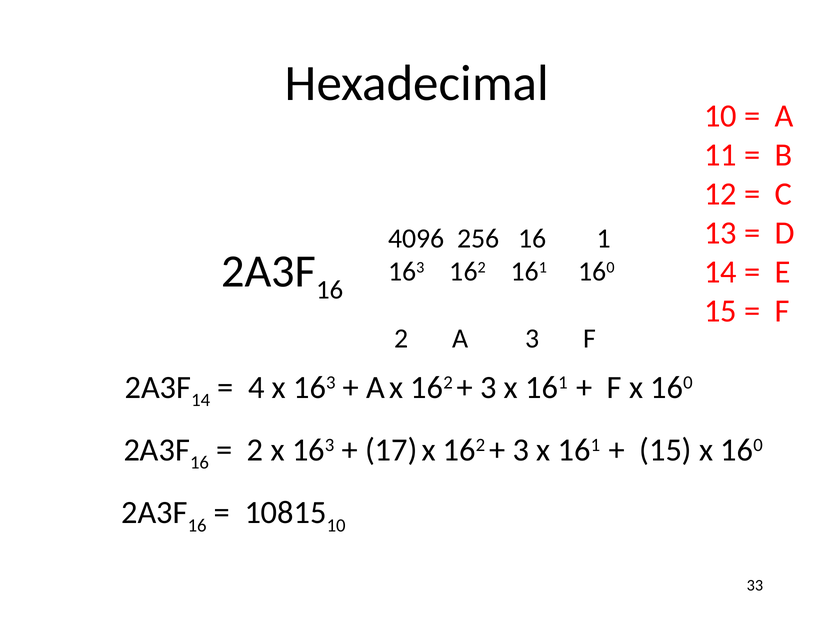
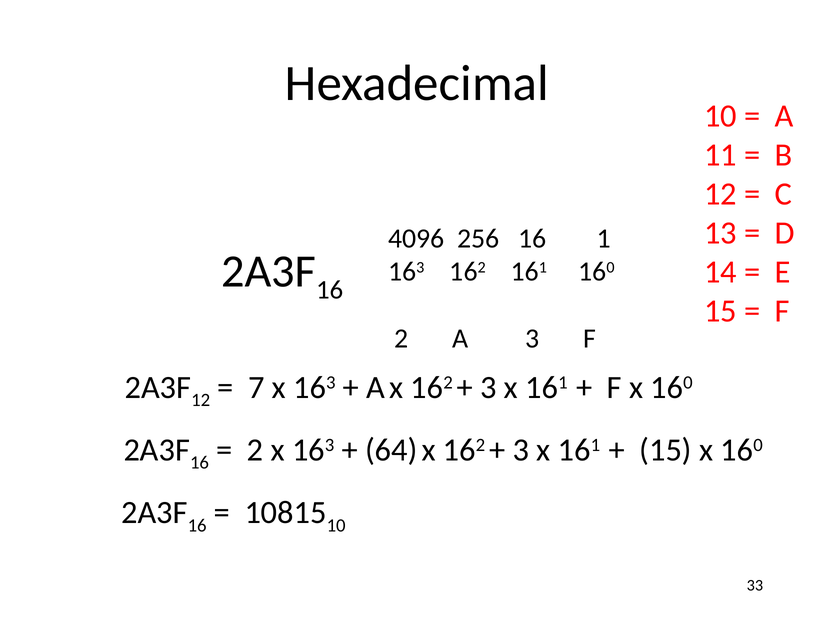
14 at (201, 400): 14 -> 12
4: 4 -> 7
17: 17 -> 64
